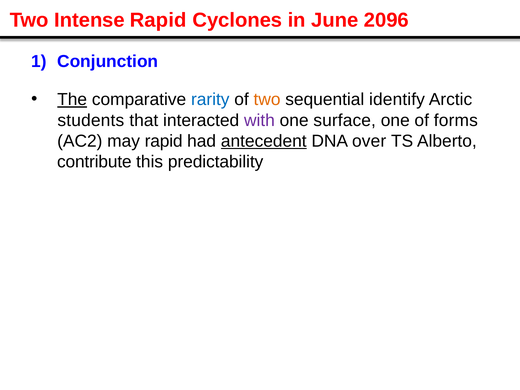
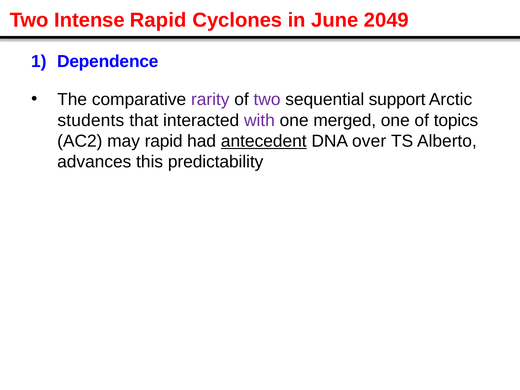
2096: 2096 -> 2049
Conjunction: Conjunction -> Dependence
The underline: present -> none
rarity colour: blue -> purple
two at (267, 100) colour: orange -> purple
identify: identify -> support
surface: surface -> merged
forms: forms -> topics
contribute: contribute -> advances
